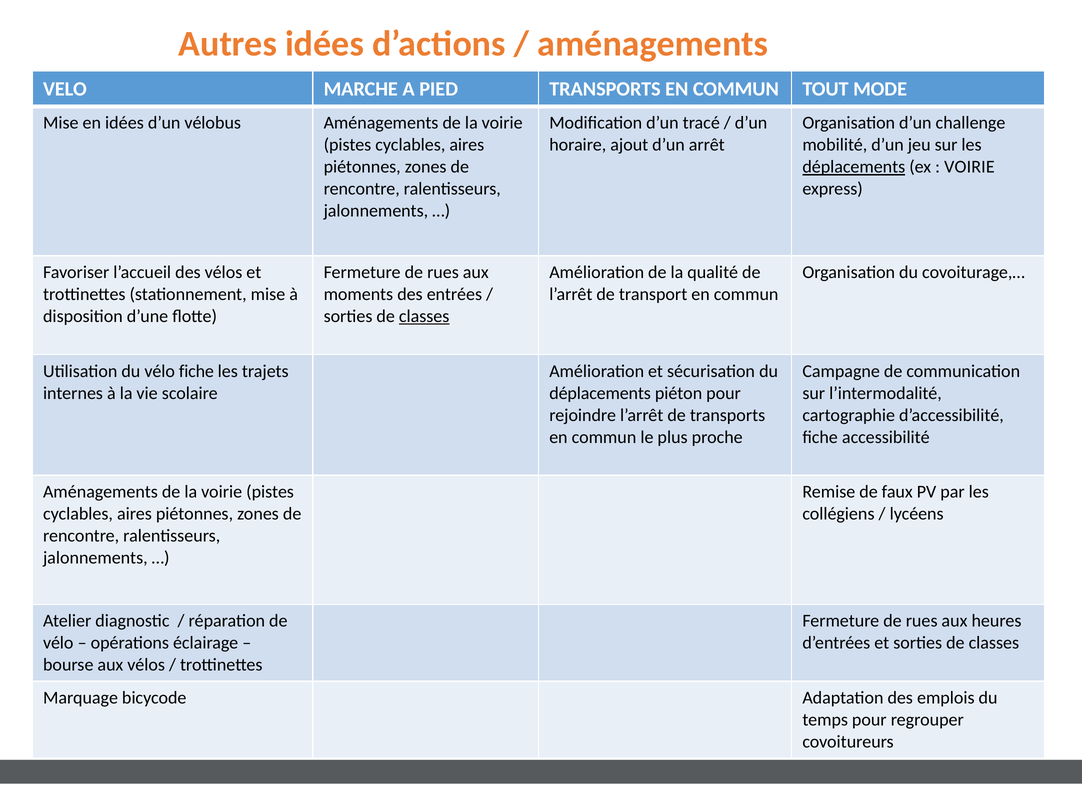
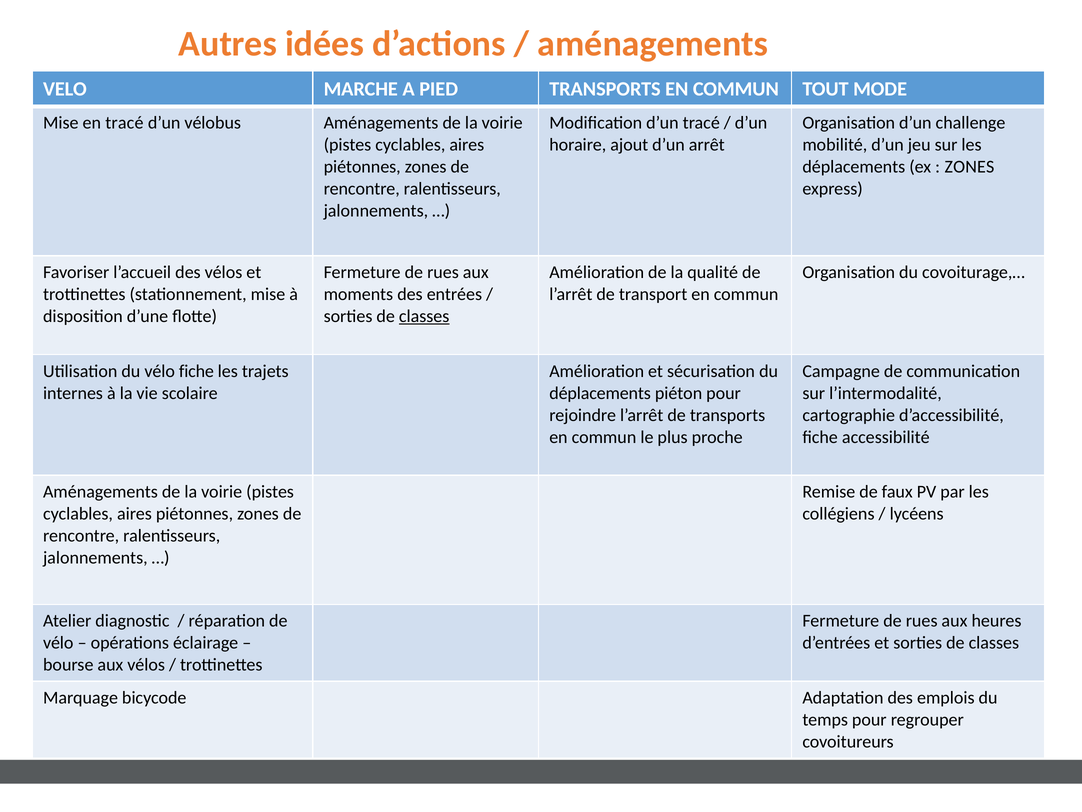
en idées: idées -> tracé
déplacements at (854, 167) underline: present -> none
VOIRIE at (969, 167): VOIRIE -> ZONES
